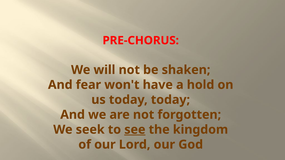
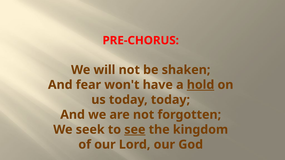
hold underline: none -> present
